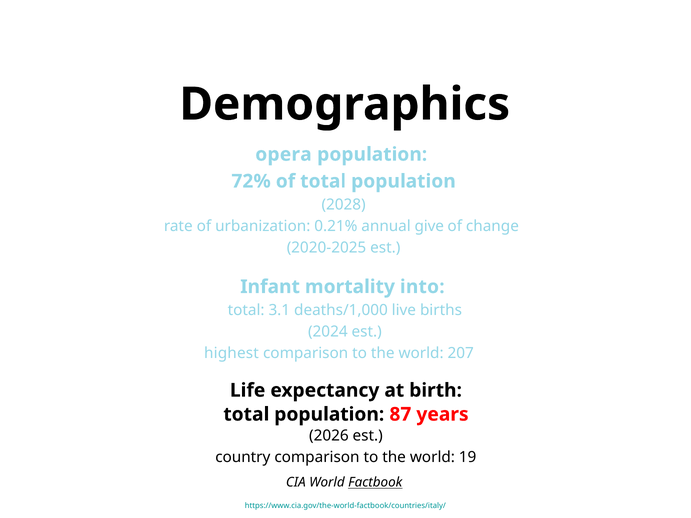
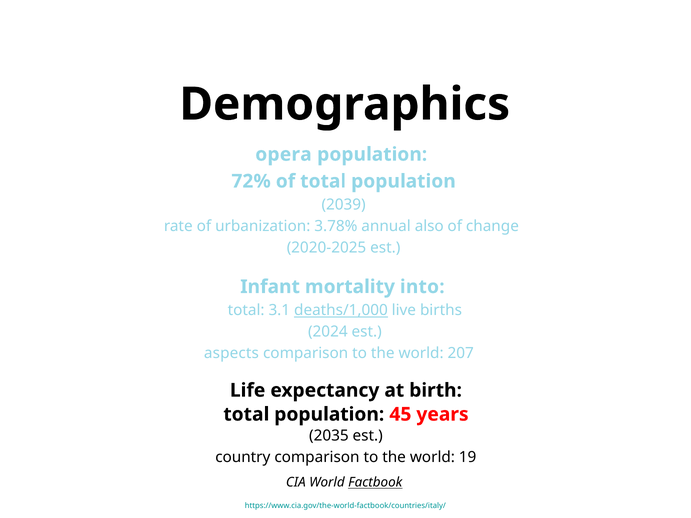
2028: 2028 -> 2039
0.21%: 0.21% -> 3.78%
give: give -> also
deaths/1,000 underline: none -> present
highest: highest -> aspects
87: 87 -> 45
2026: 2026 -> 2035
